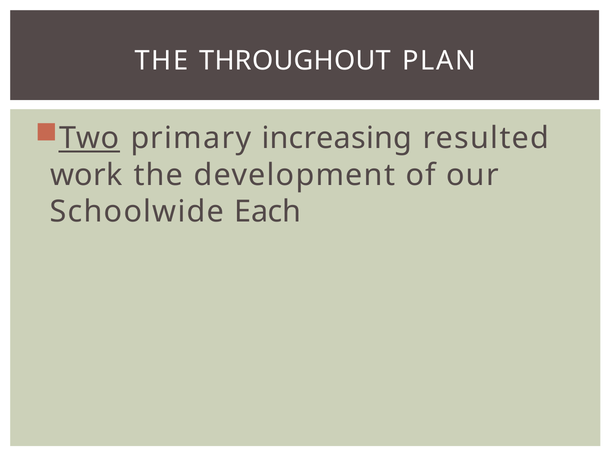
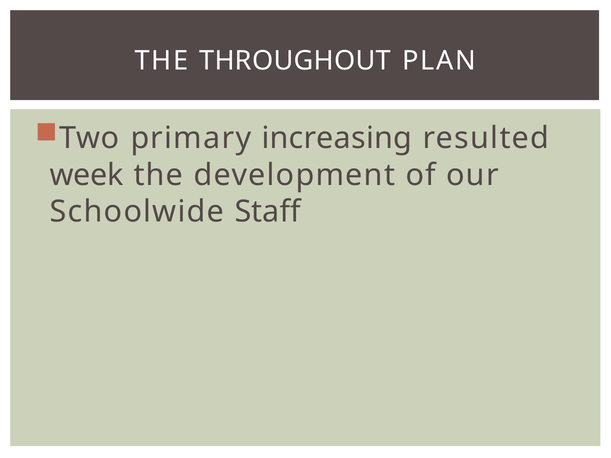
Two underline: present -> none
work: work -> week
Each: Each -> Staff
